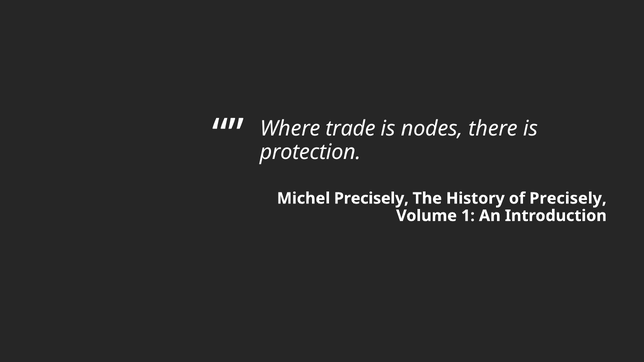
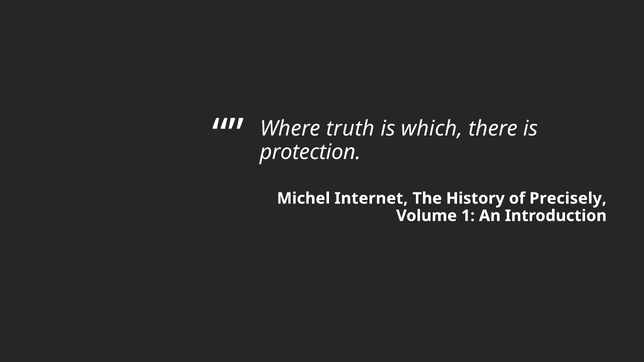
trade: trade -> truth
nodes: nodes -> which
Michel Precisely: Precisely -> Internet
